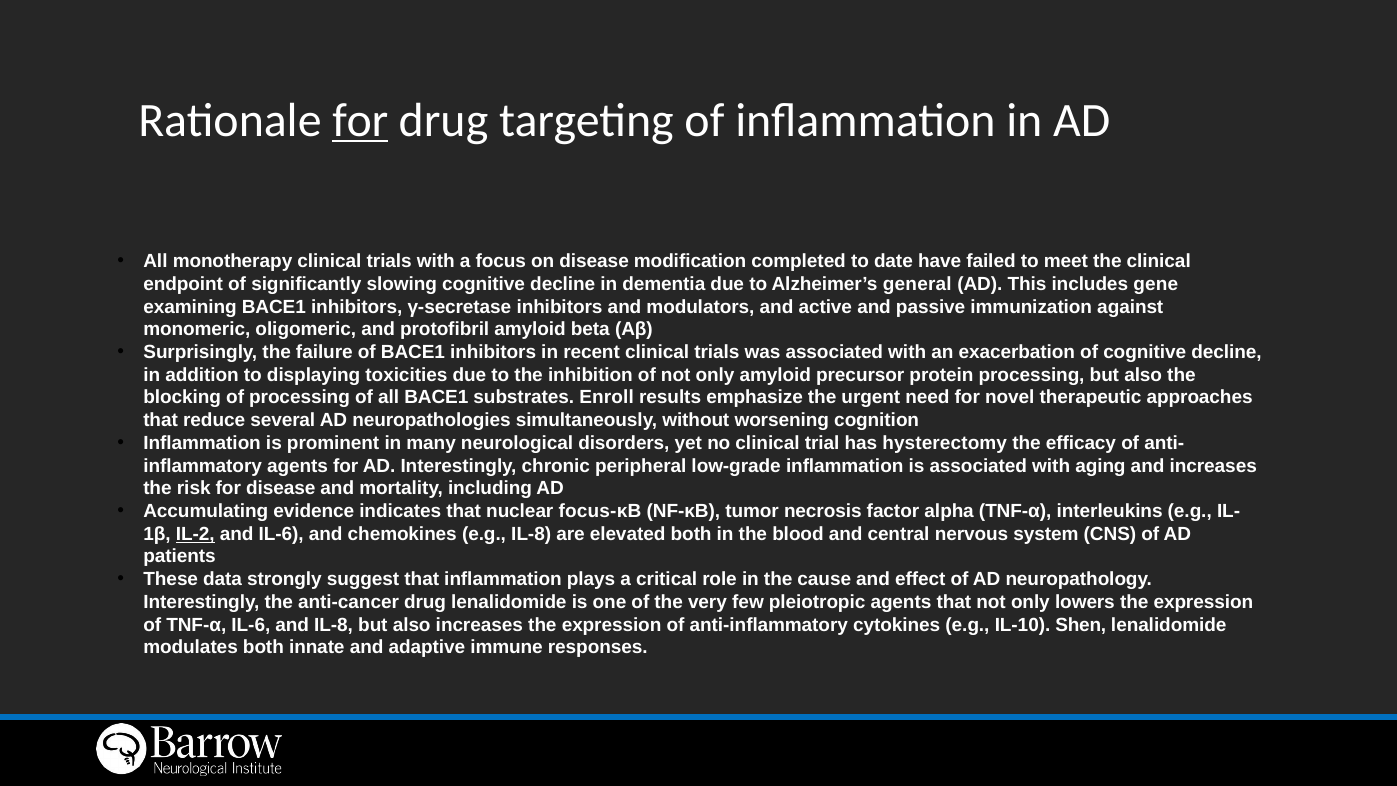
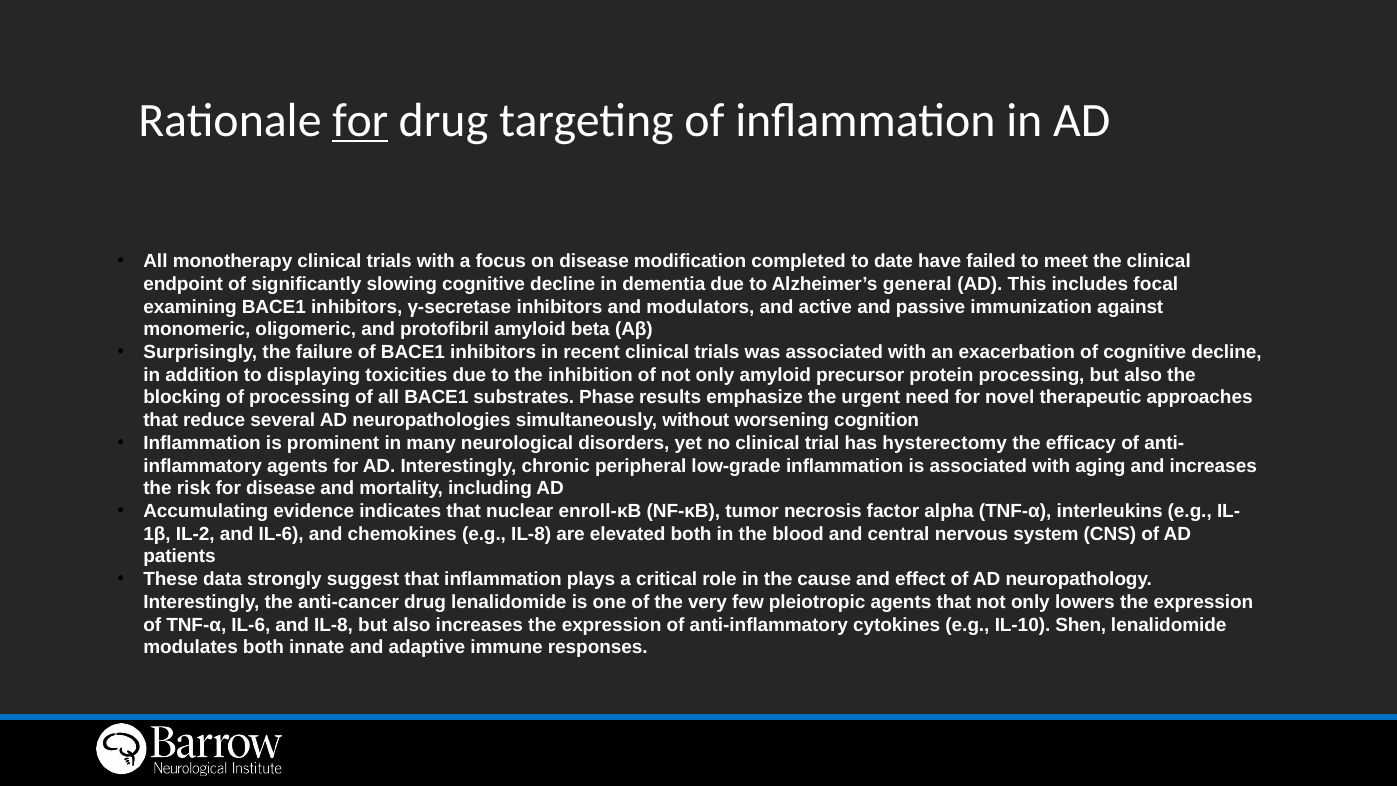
gene: gene -> focal
Enroll: Enroll -> Phase
focus-κB: focus-κB -> enroll-κB
IL-2 underline: present -> none
